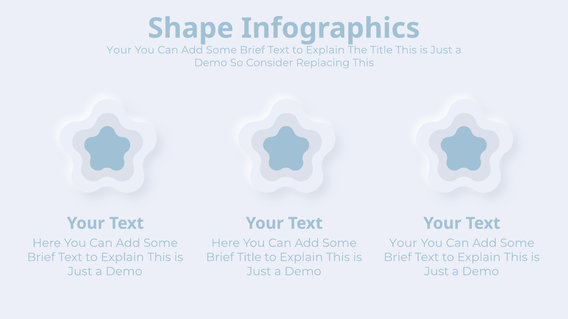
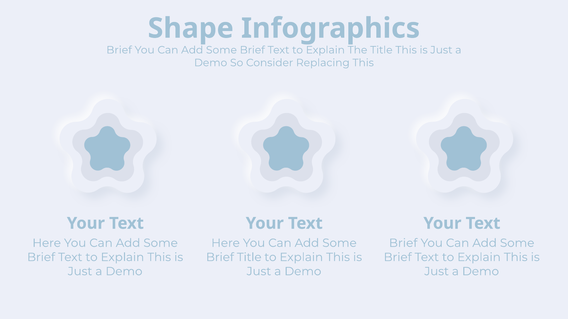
Your at (119, 50): Your -> Brief
Your at (403, 243): Your -> Brief
